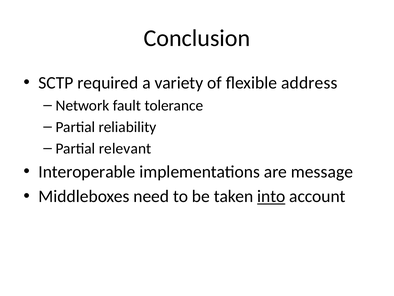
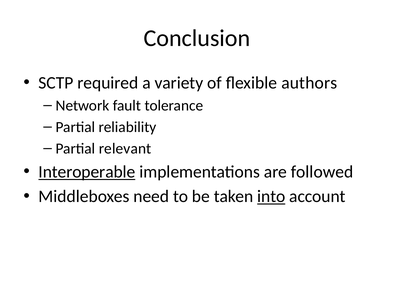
address: address -> authors
Interoperable underline: none -> present
message: message -> followed
